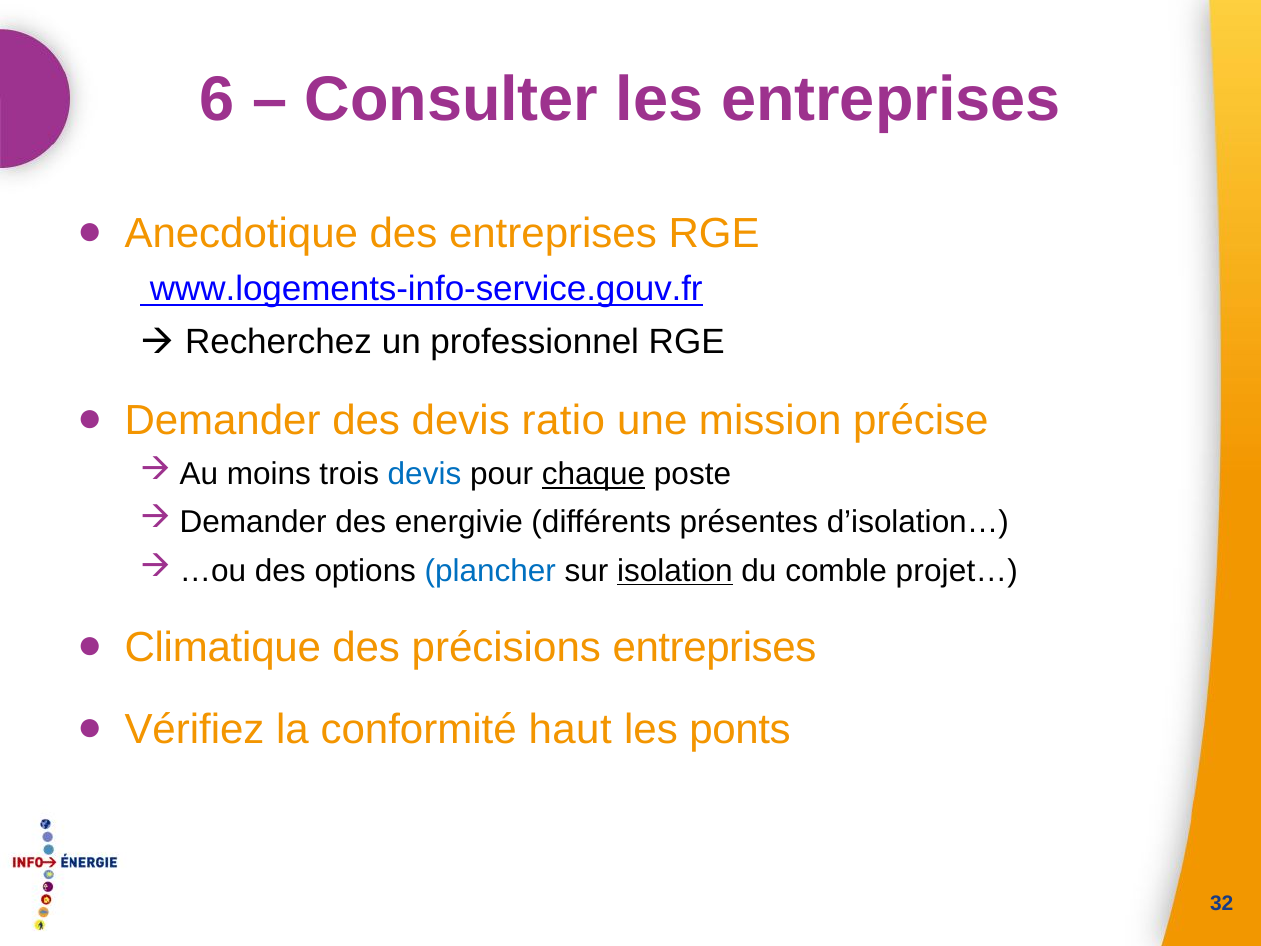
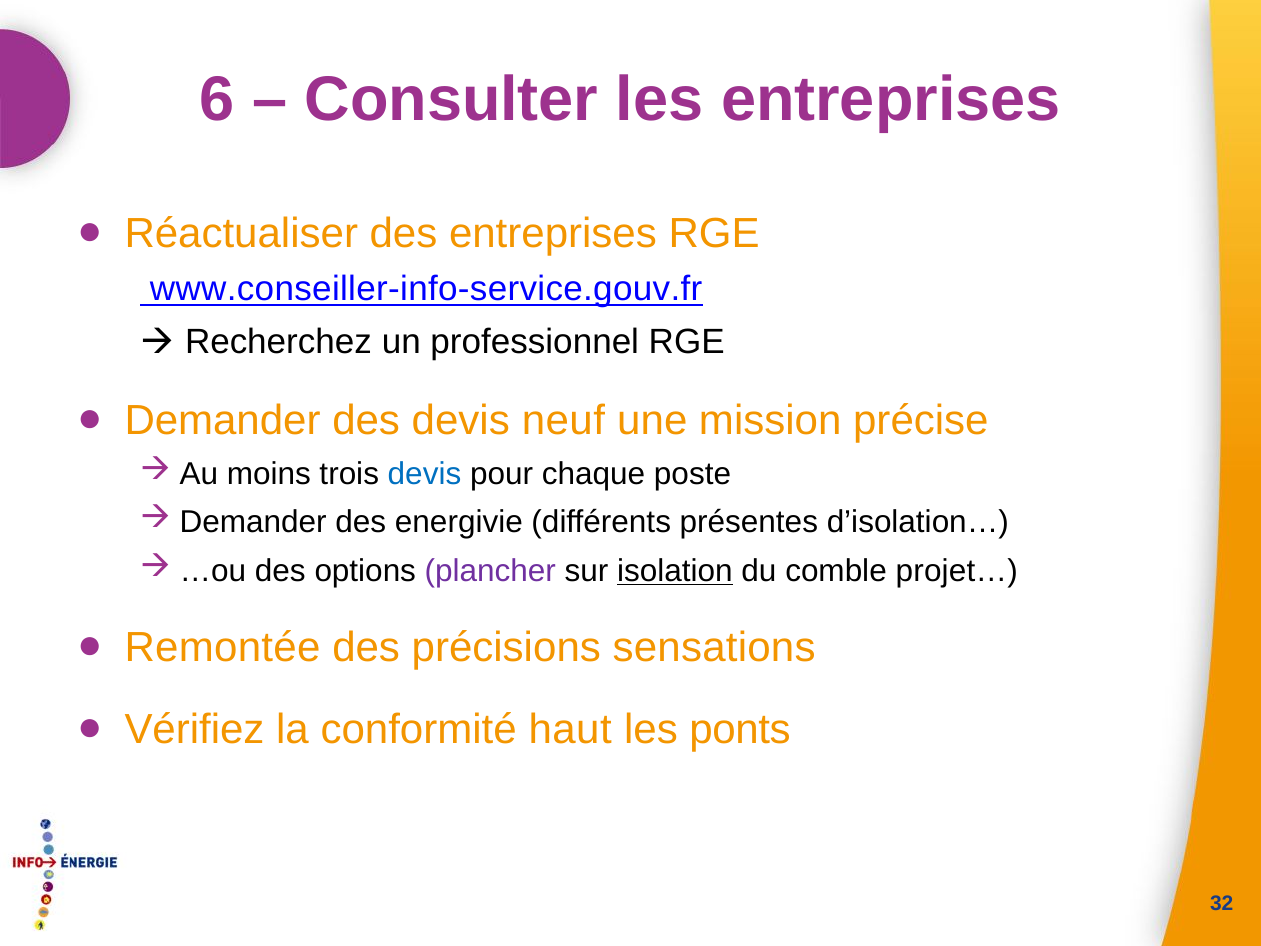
Anecdotique: Anecdotique -> Réactualiser
www.logements-info-service.gouv.fr: www.logements-info-service.gouv.fr -> www.conseiller-info-service.gouv.fr
ratio: ratio -> neuf
chaque underline: present -> none
plancher colour: blue -> purple
Climatique: Climatique -> Remontée
précisions entreprises: entreprises -> sensations
